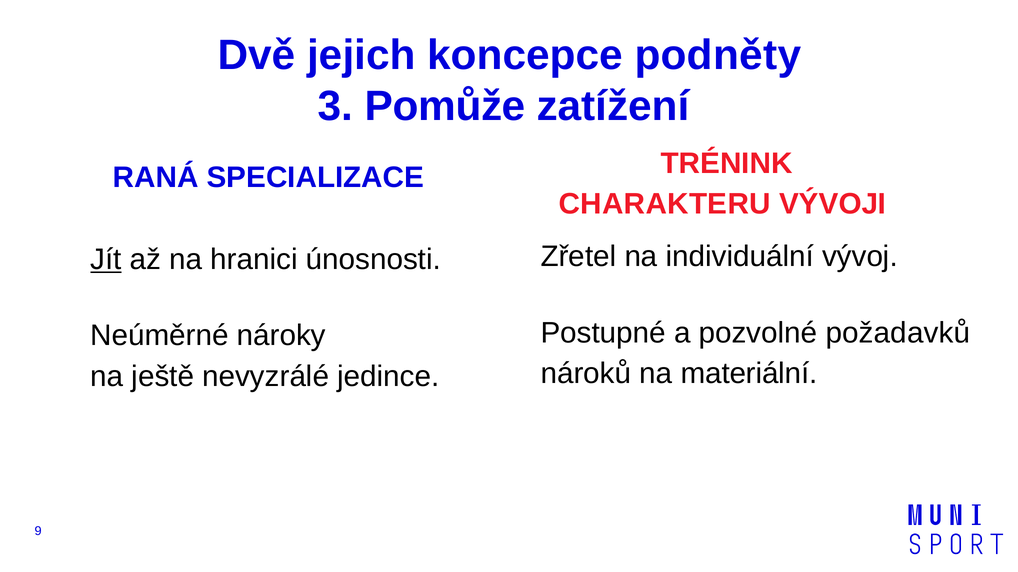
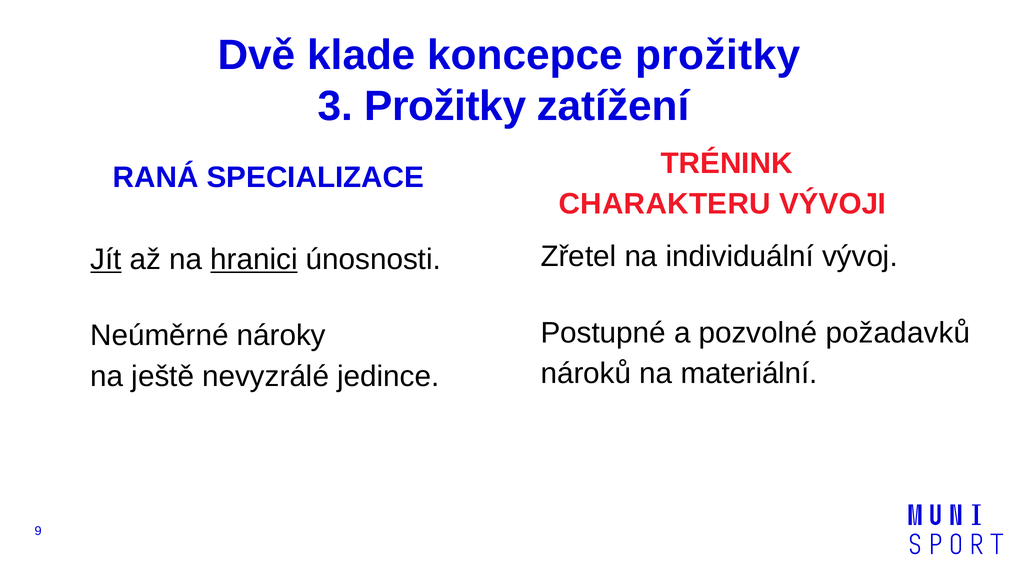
jejich: jejich -> klade
koncepce podněty: podněty -> prožitky
3 Pomůže: Pomůže -> Prožitky
hranici underline: none -> present
